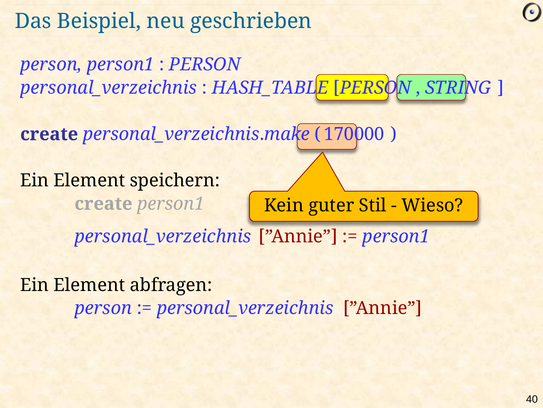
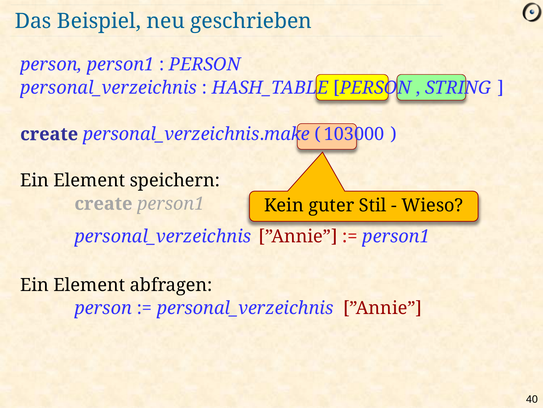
170000: 170000 -> 103000
